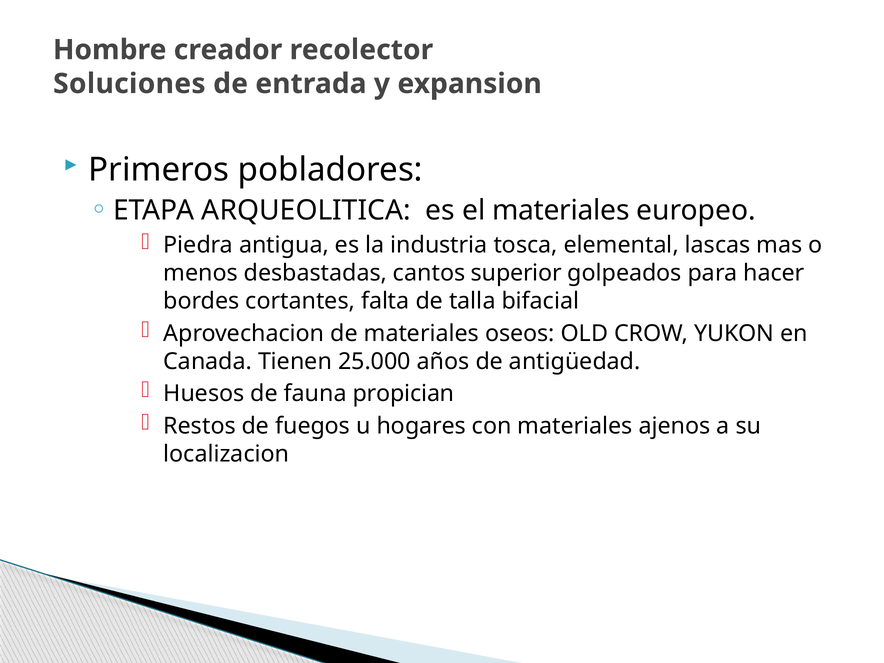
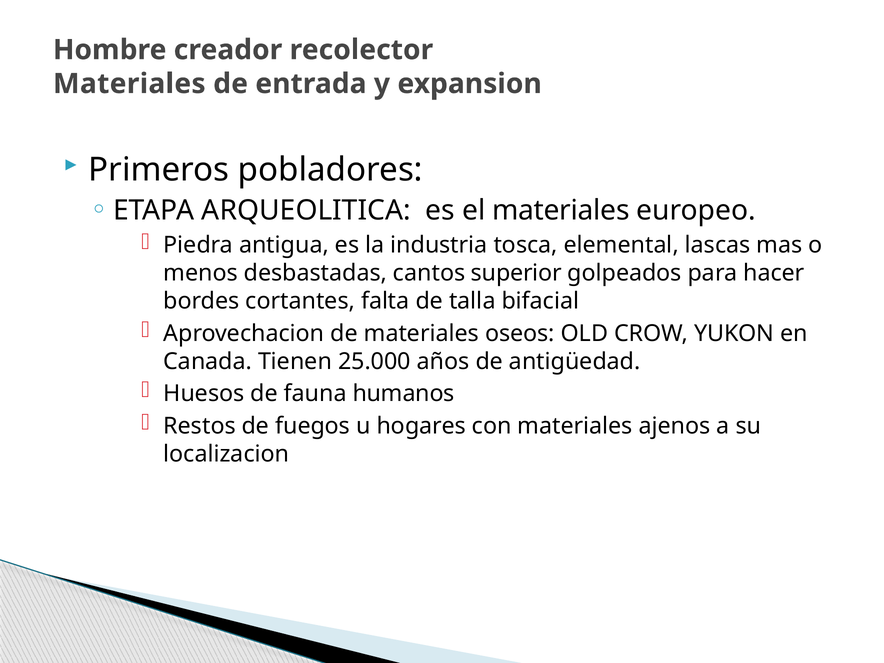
Soluciones at (129, 84): Soluciones -> Materiales
propician: propician -> humanos
